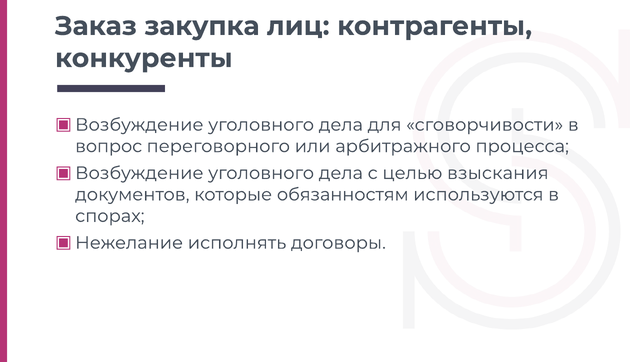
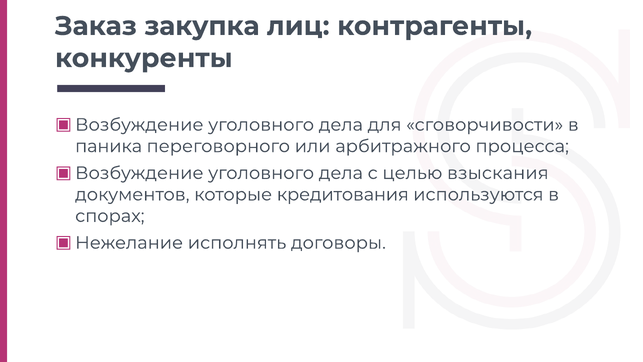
вопрос: вопрос -> паника
обязанностям: обязанностям -> кредитования
